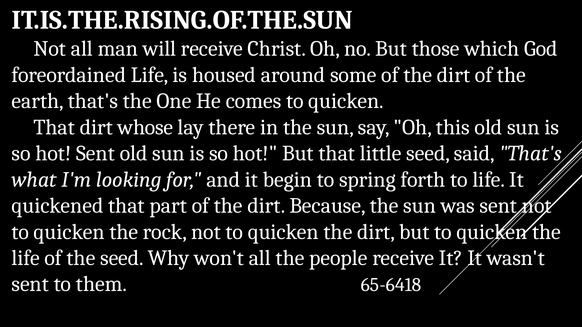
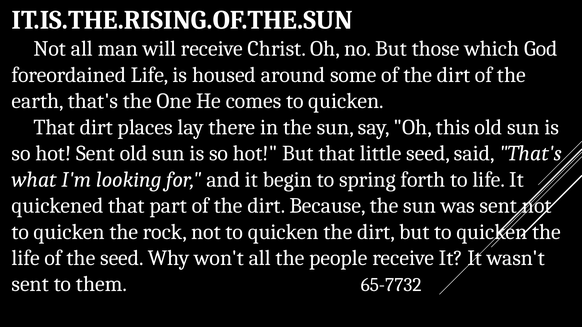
whose: whose -> places
65-6418: 65-6418 -> 65-7732
